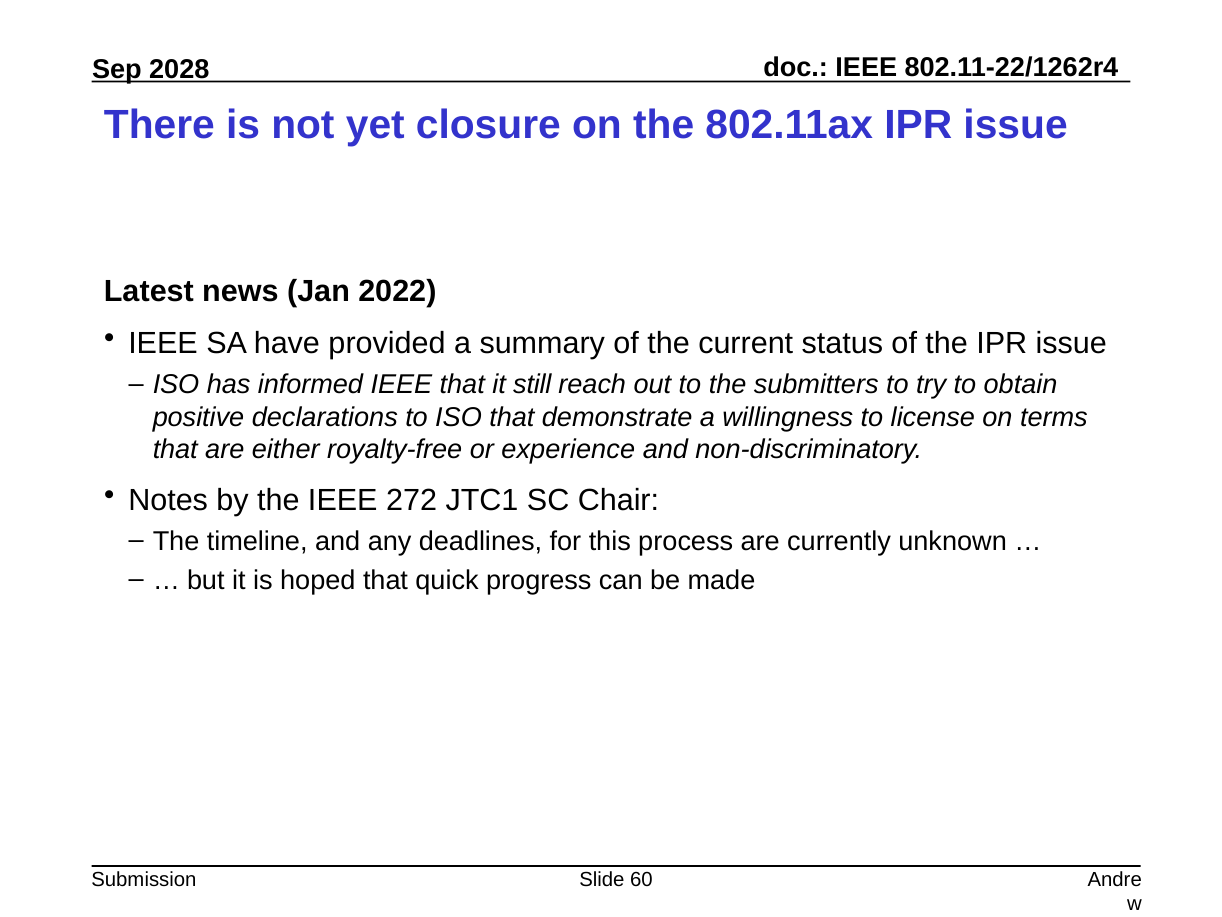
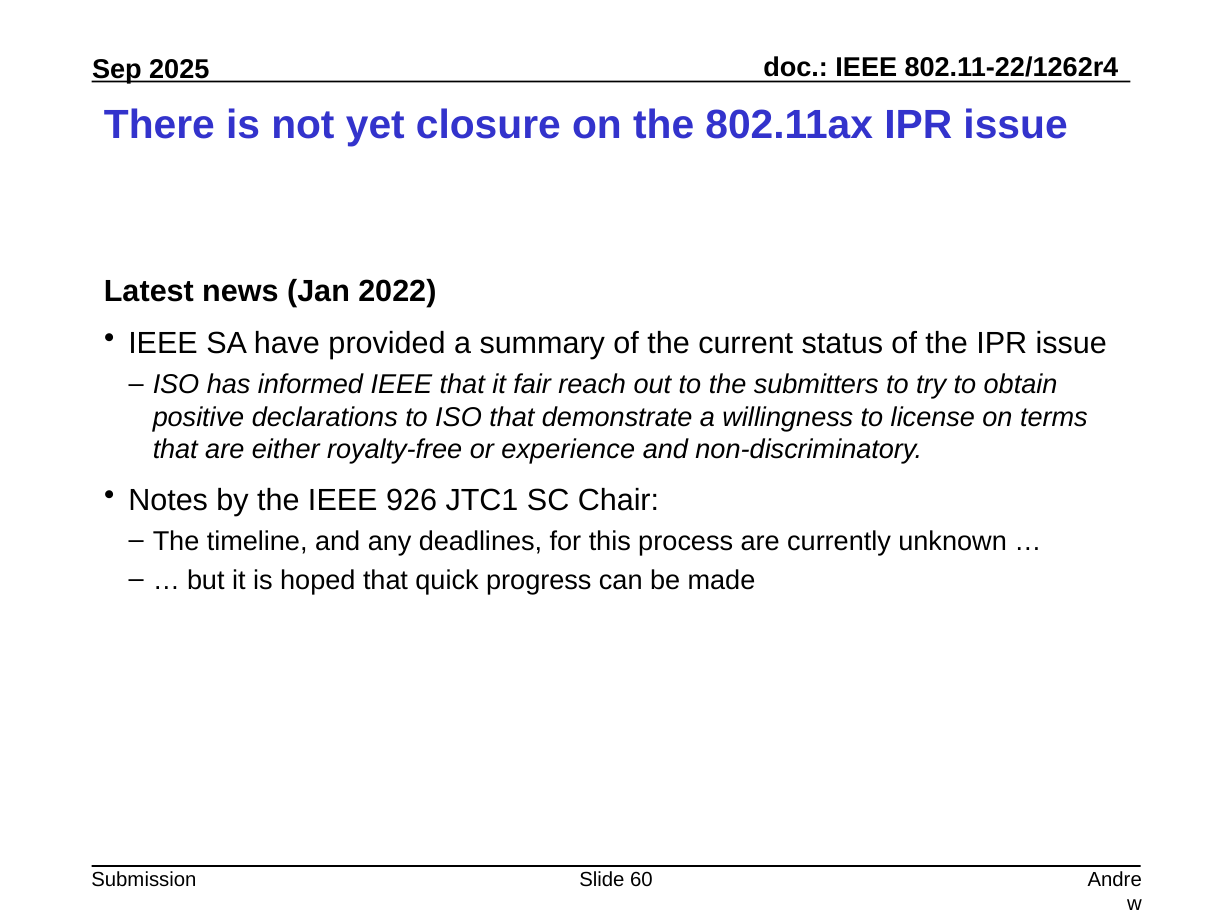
2028: 2028 -> 2025
still: still -> fair
272: 272 -> 926
